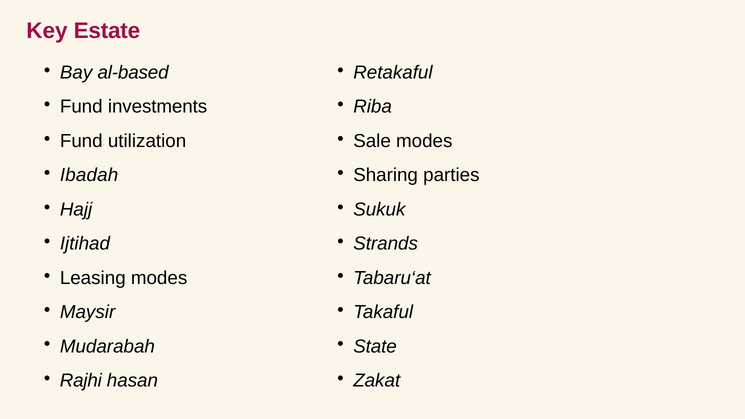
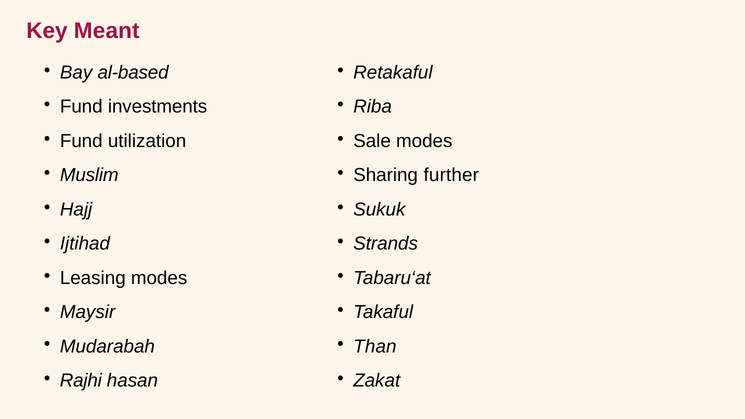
Estate: Estate -> Meant
Ibadah: Ibadah -> Muslim
parties: parties -> further
State: State -> Than
